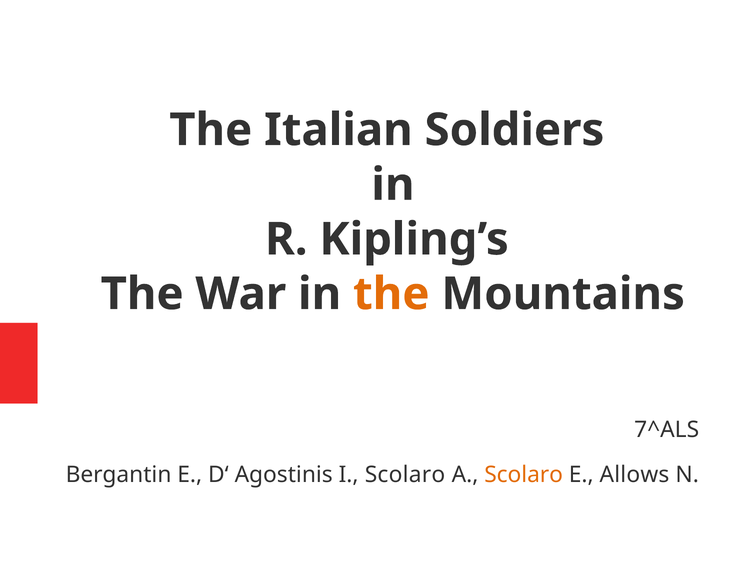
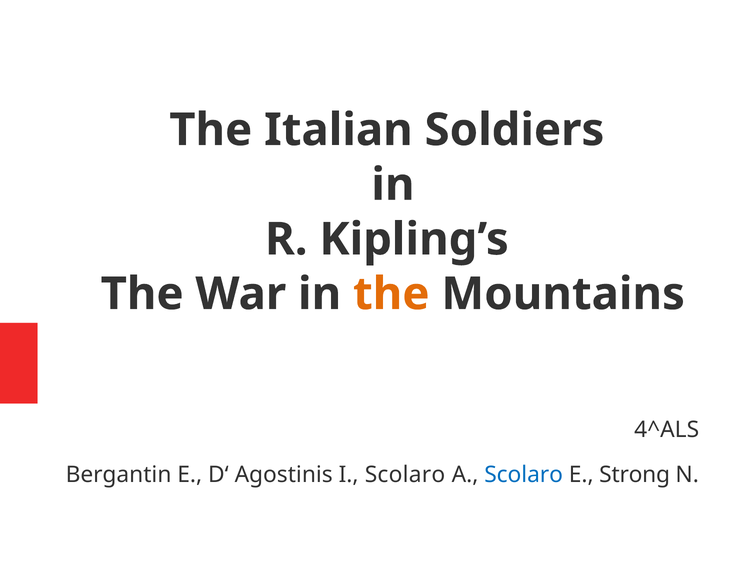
7^ALS: 7^ALS -> 4^ALS
Scolaro at (524, 475) colour: orange -> blue
Allows: Allows -> Strong
